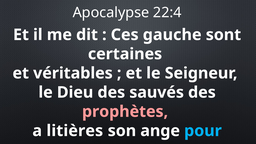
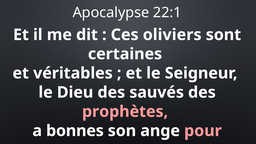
22:4: 22:4 -> 22:1
gauche: gauche -> oliviers
litières: litières -> bonnes
pour colour: light blue -> pink
